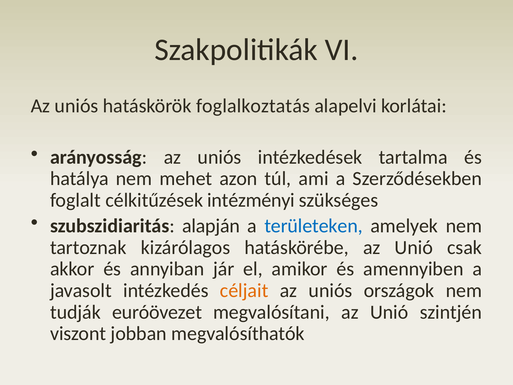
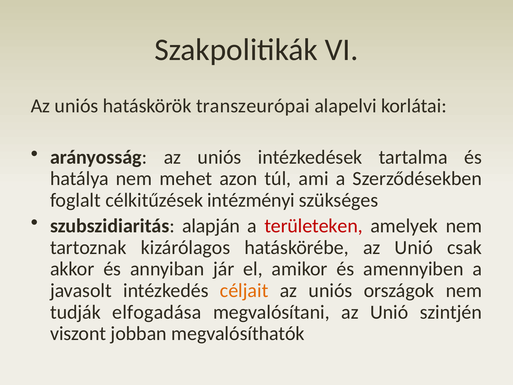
foglalkoztatás: foglalkoztatás -> transzeurópai
területeken colour: blue -> red
euróövezet: euróövezet -> elfogadása
